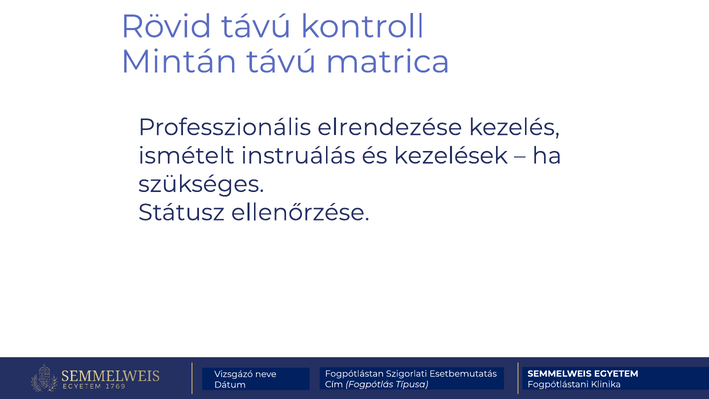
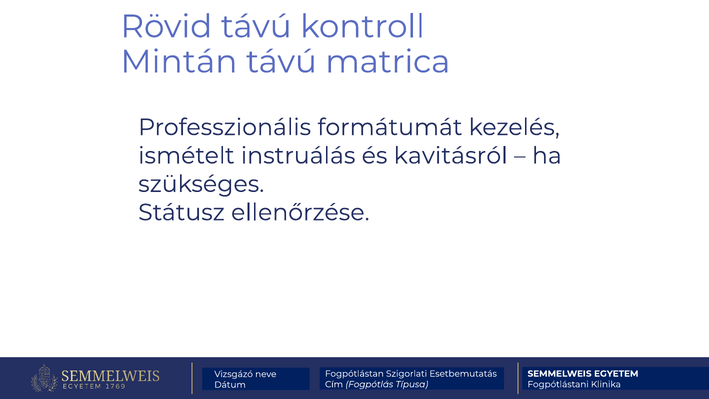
elrendezése: elrendezése -> formátumát
kezelések: kezelések -> kavitásról
